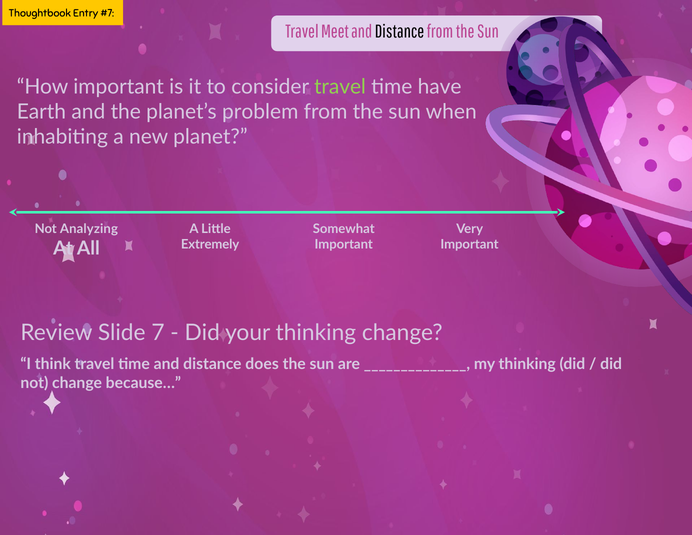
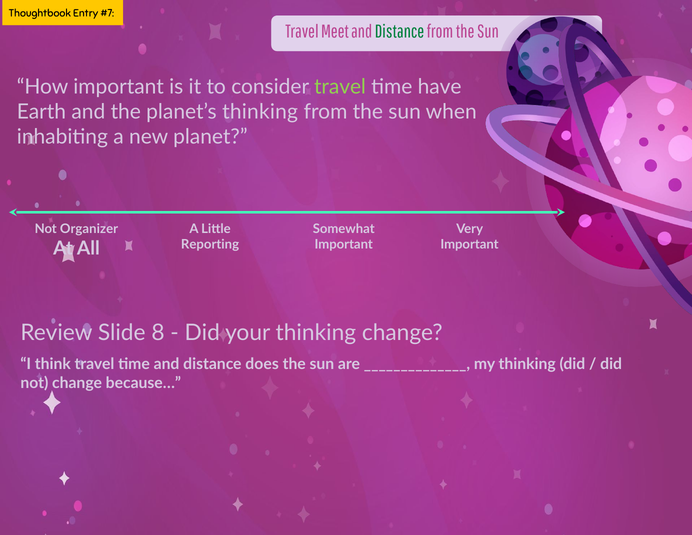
Distance at (400, 32) colour: black -> green
planet’s problem: problem -> thinking
Analyzing: Analyzing -> Organizer
Extremely: Extremely -> Reporting
7: 7 -> 8
